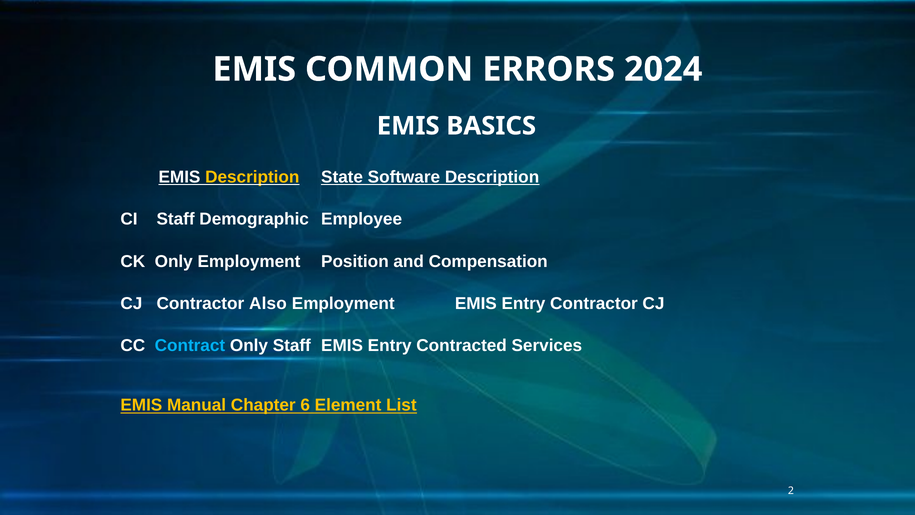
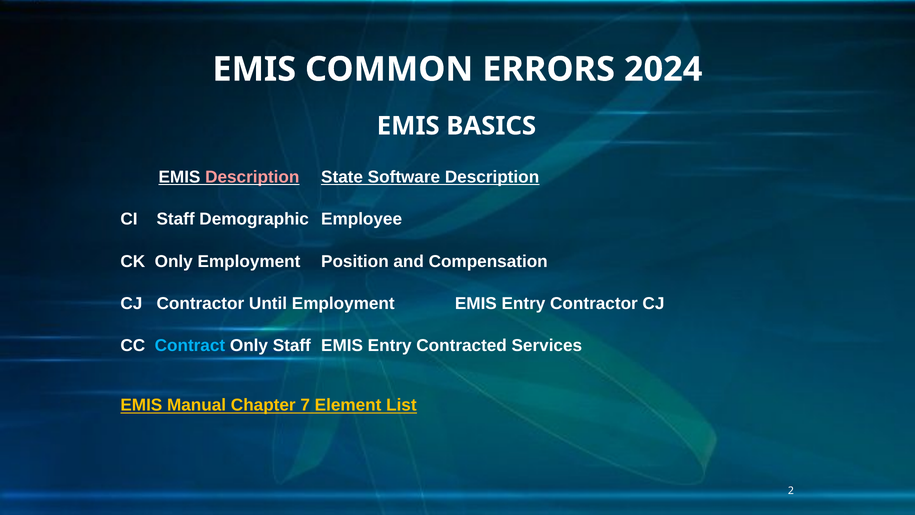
Description at (252, 177) colour: yellow -> pink
Also: Also -> Until
6: 6 -> 7
